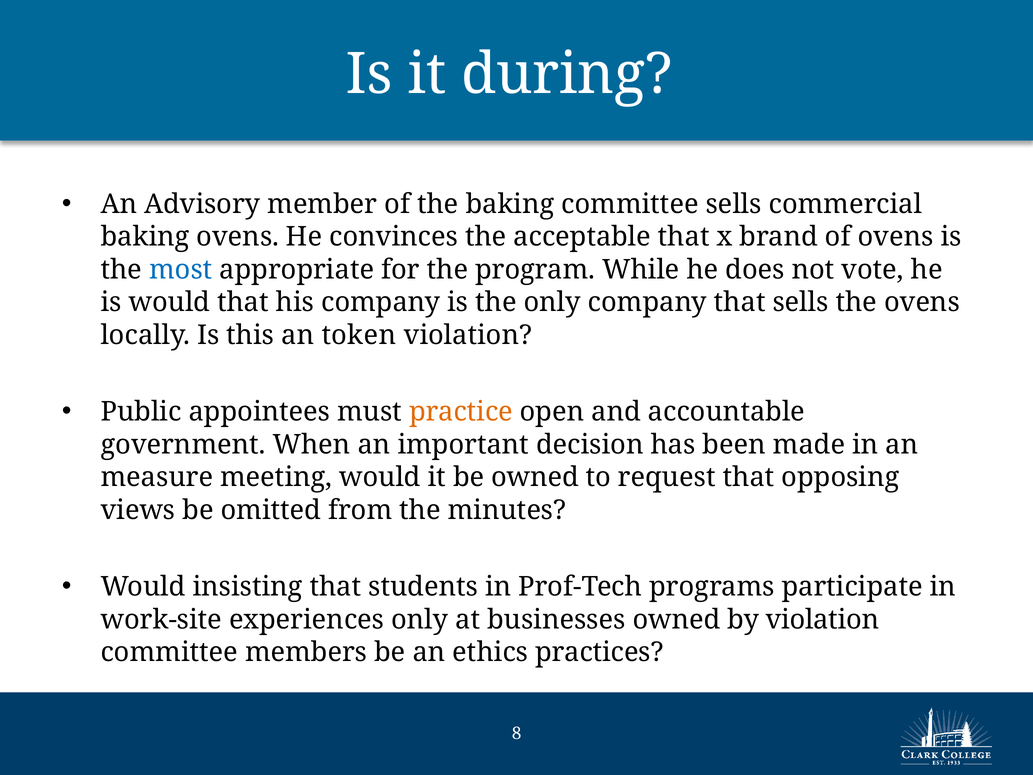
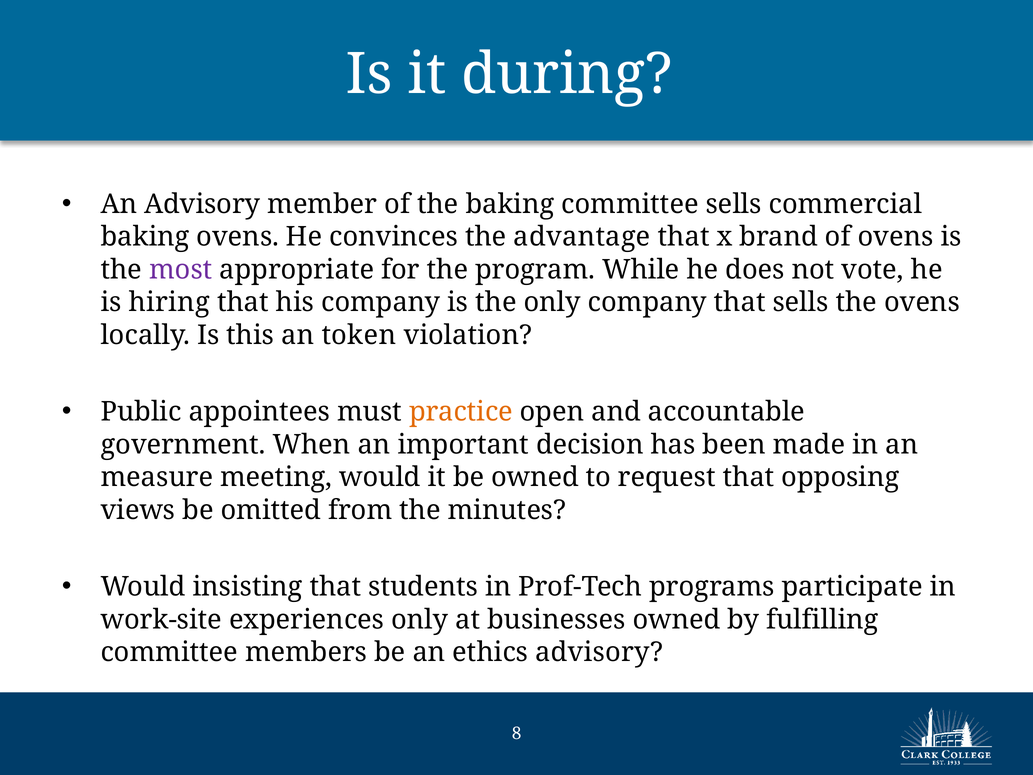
acceptable: acceptable -> advantage
most colour: blue -> purple
is would: would -> hiring
by violation: violation -> fulfilling
ethics practices: practices -> advisory
